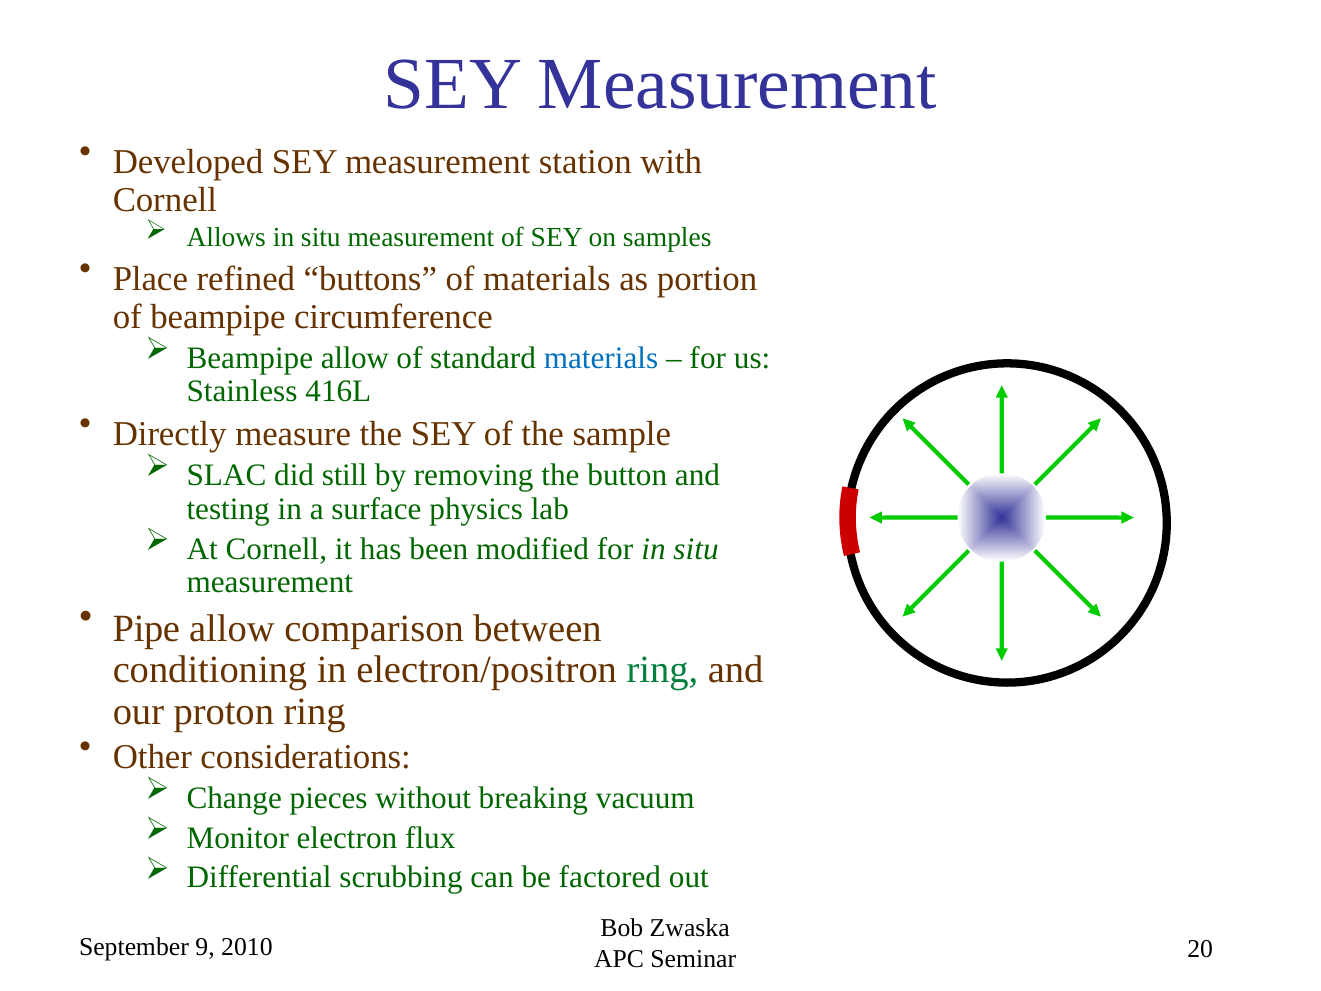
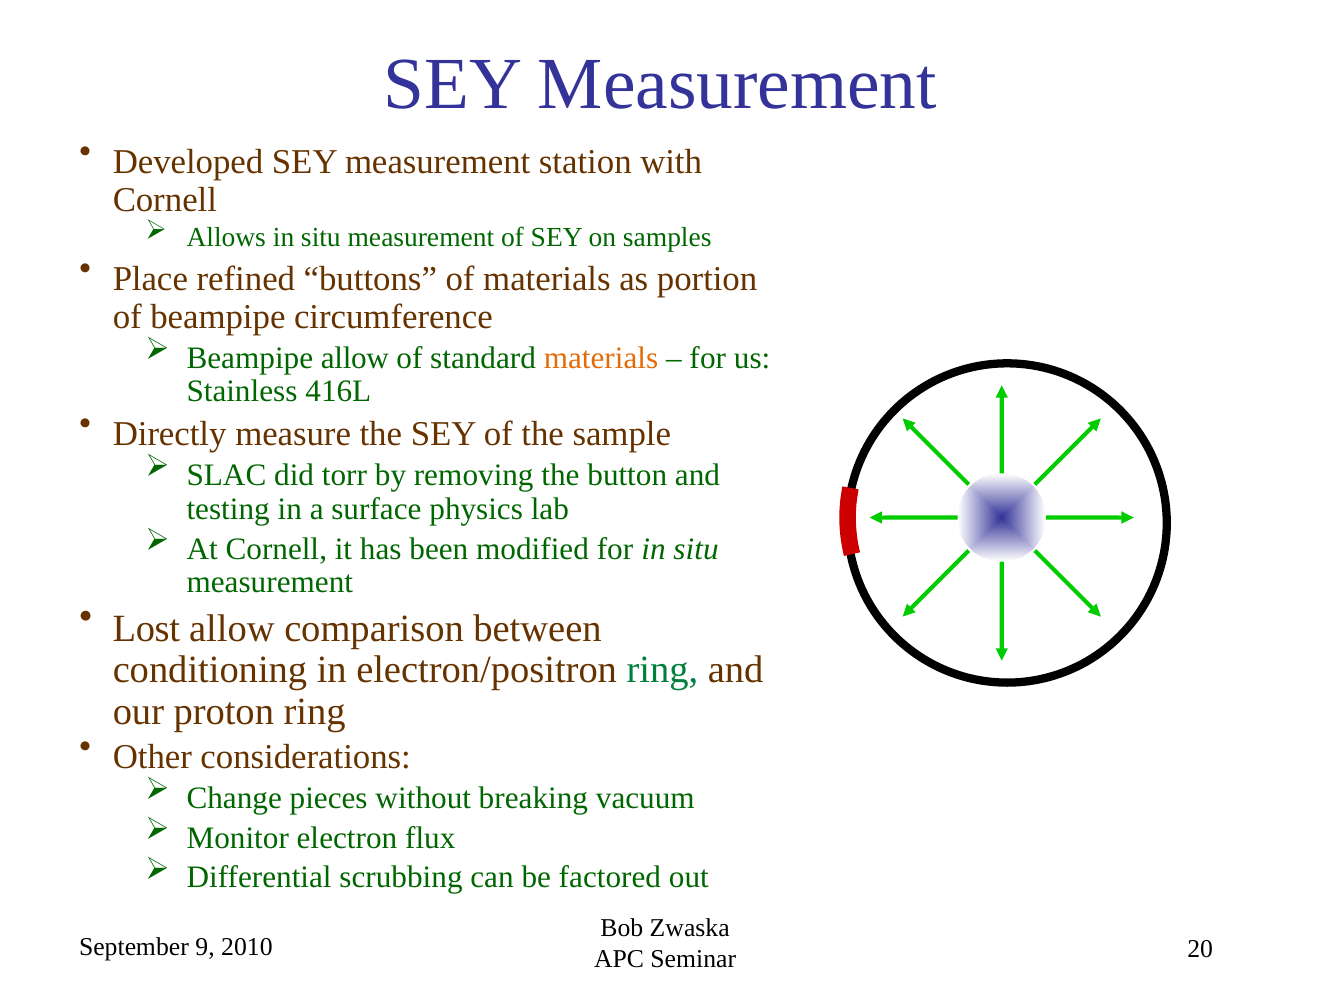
materials at (601, 358) colour: blue -> orange
still: still -> torr
Pipe: Pipe -> Lost
